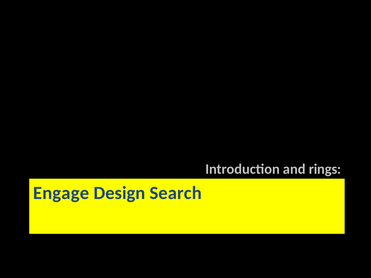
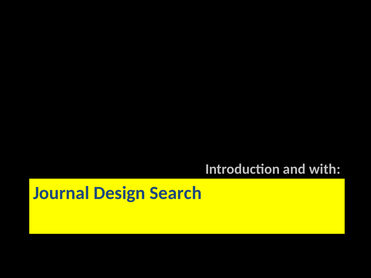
rings: rings -> with
Engage: Engage -> Journal
